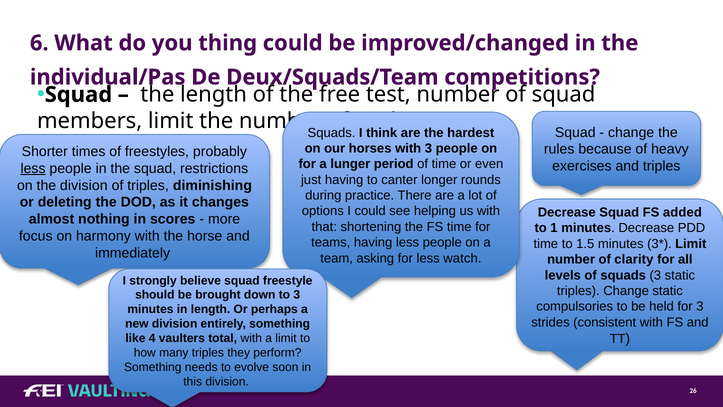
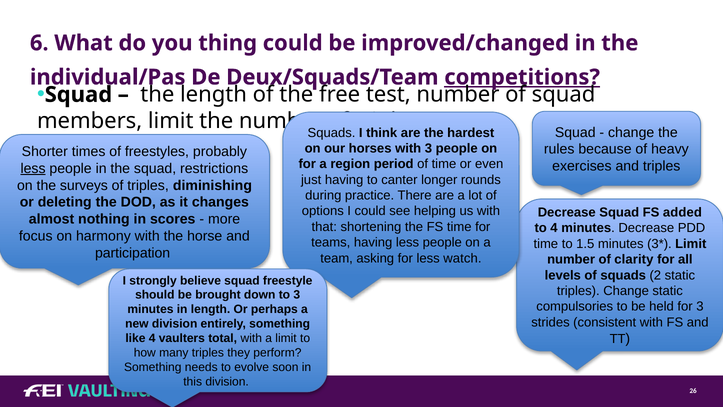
competitions underline: none -> present
lunger: lunger -> region
the division: division -> surveys
to 1: 1 -> 4
immediately: immediately -> participation
squads 3: 3 -> 2
